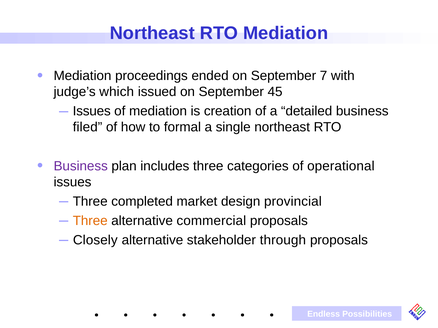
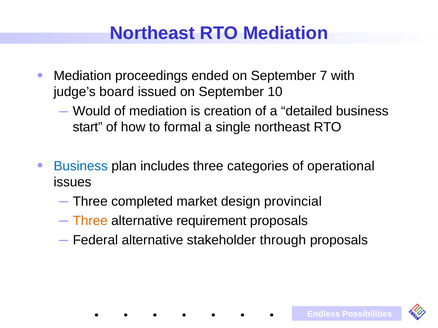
which: which -> board
45: 45 -> 10
Issues at (92, 111): Issues -> Would
filed: filed -> start
Business at (81, 166) colour: purple -> blue
commercial: commercial -> requirement
Closely: Closely -> Federal
